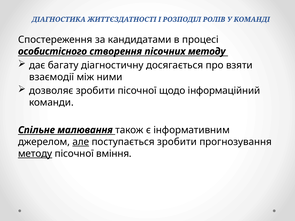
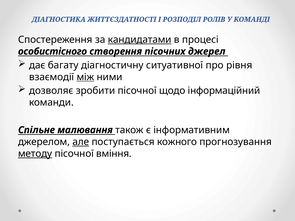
кандидатами underline: none -> present
пісочних методу: методу -> джерел
досягається: досягається -> ситуативної
взяти: взяти -> рівня
між underline: none -> present
поступається зробити: зробити -> кожного
